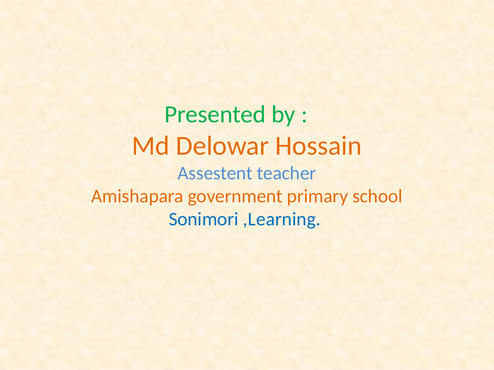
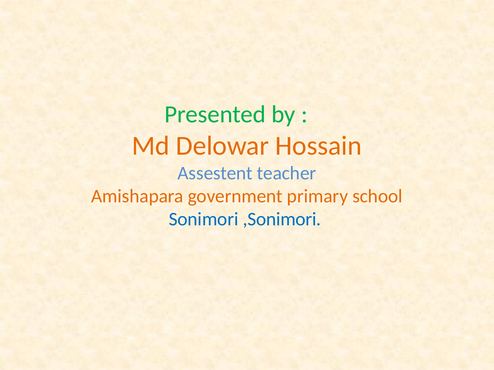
,Learning: ,Learning -> ,Sonimori
